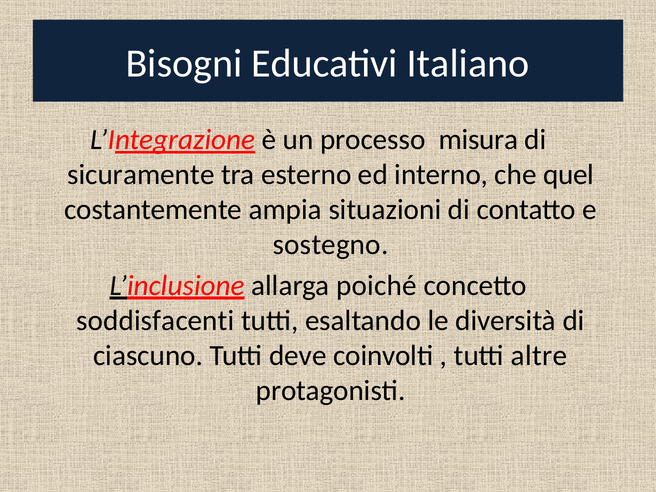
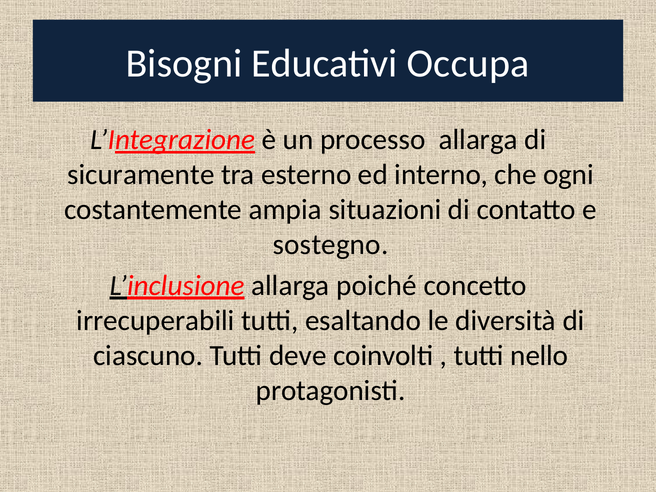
Italiano: Italiano -> Occupa
processo misura: misura -> allarga
quel: quel -> ogni
soddisfacenti: soddisfacenti -> irrecuperabili
altre: altre -> nello
